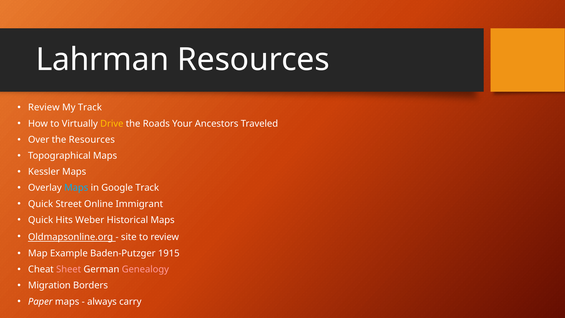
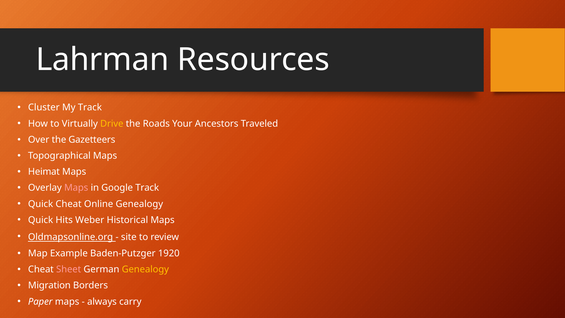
Review at (44, 107): Review -> Cluster
the Resources: Resources -> Gazetteers
Kessler: Kessler -> Heimat
Maps at (76, 188) colour: light blue -> pink
Quick Street: Street -> Cheat
Online Immigrant: Immigrant -> Genealogy
1915: 1915 -> 1920
Genealogy at (145, 269) colour: pink -> yellow
